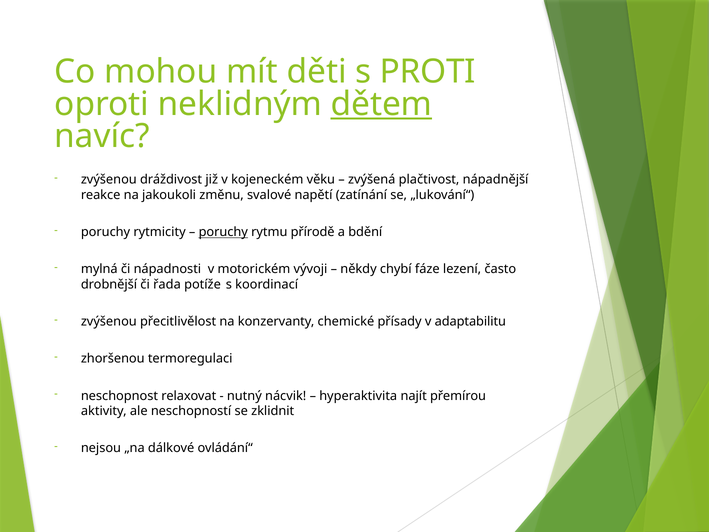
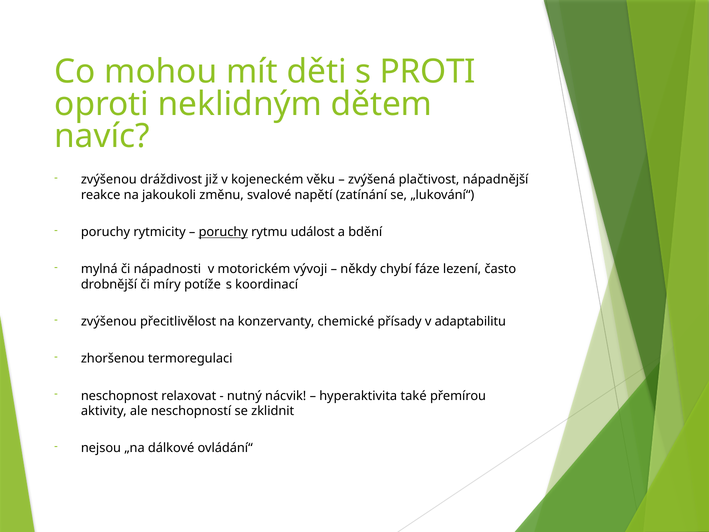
dětem underline: present -> none
přírodě: přírodě -> událost
řada: řada -> míry
najít: najít -> také
